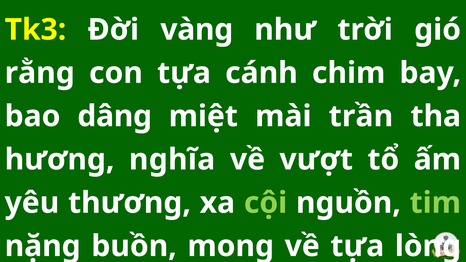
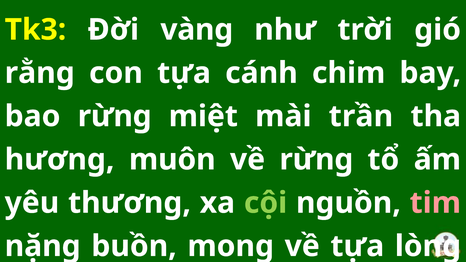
bao dâng: dâng -> rừng
nghĩa: nghĩa -> muôn
về vượt: vượt -> rừng
tim colour: light green -> pink
